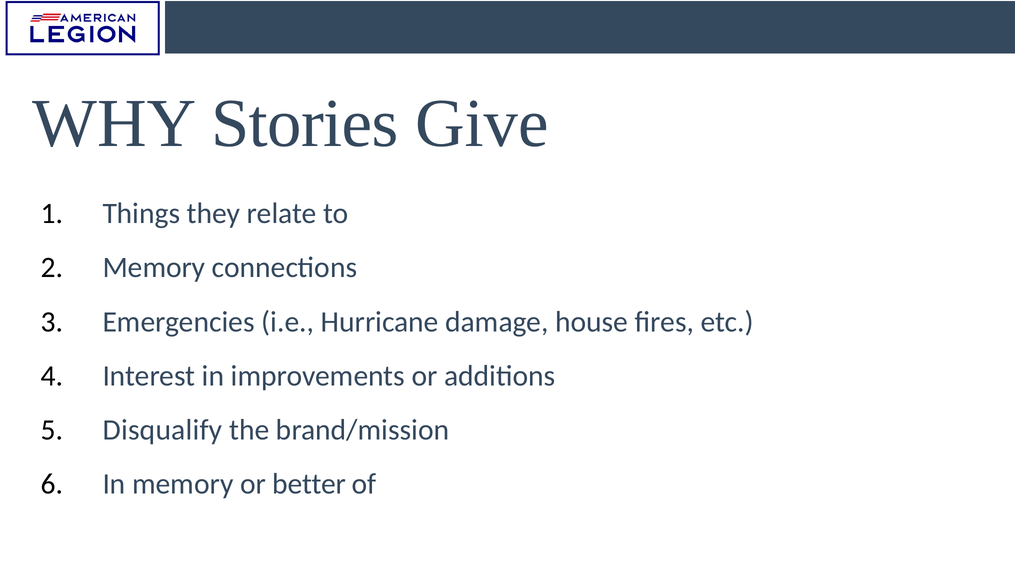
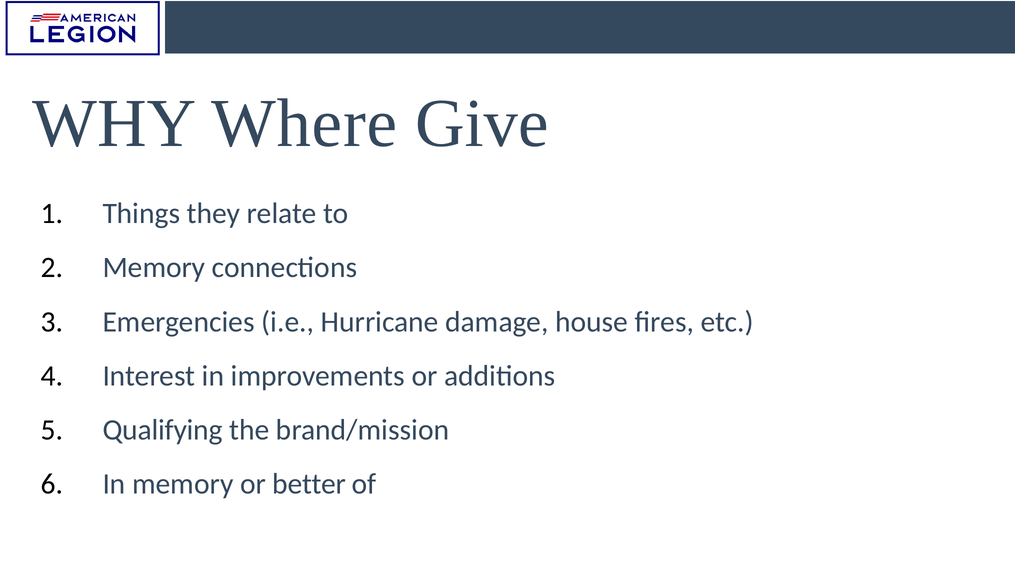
Stories: Stories -> Where
Disqualify: Disqualify -> Qualifying
